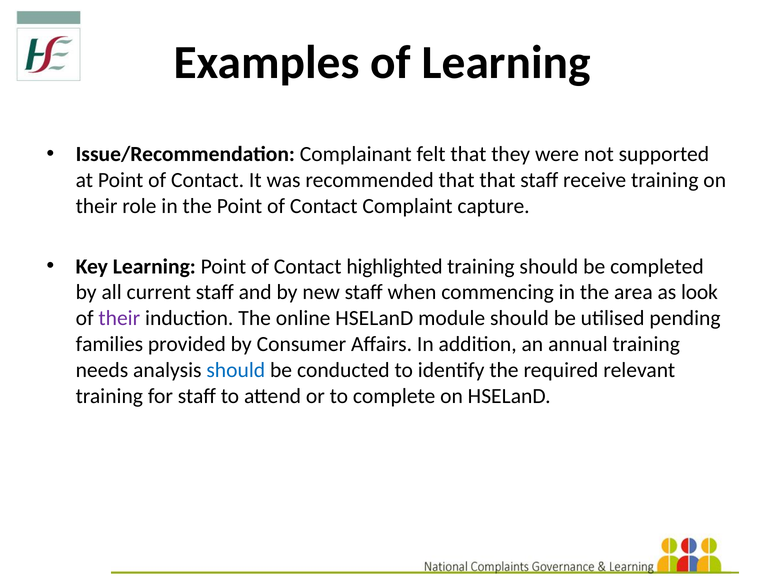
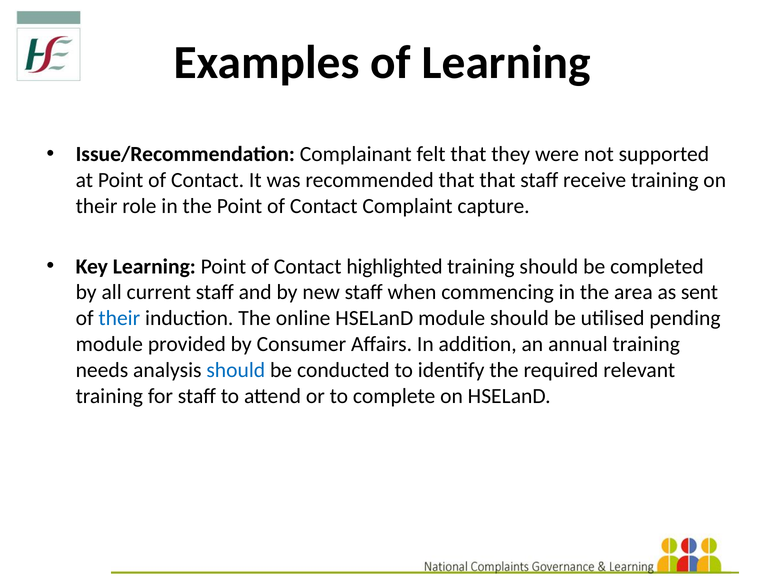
look: look -> sent
their at (119, 318) colour: purple -> blue
families at (109, 344): families -> module
